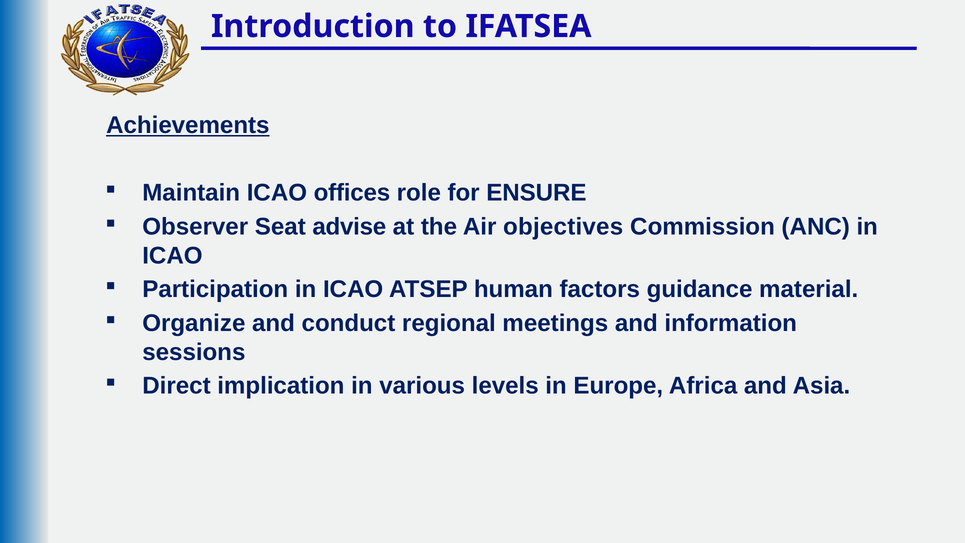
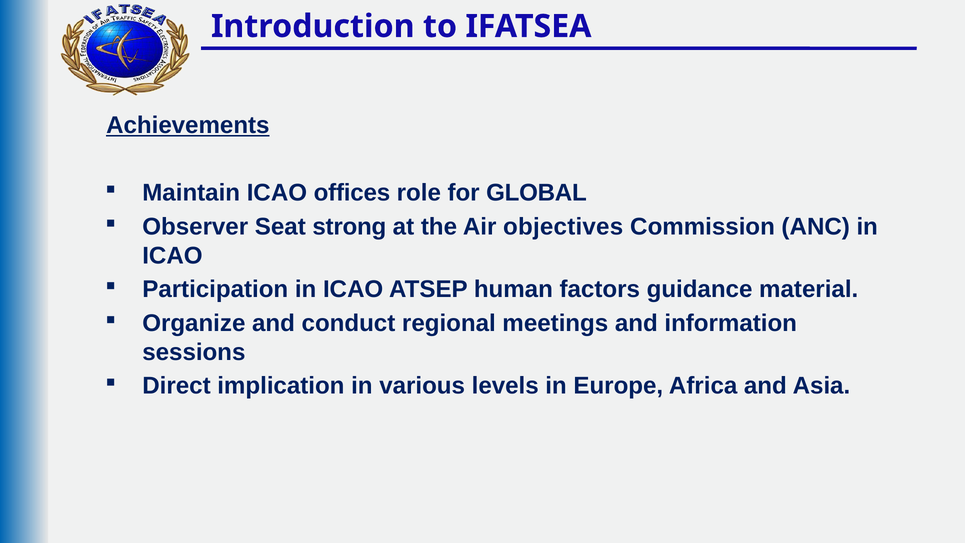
ENSURE: ENSURE -> GLOBAL
advise: advise -> strong
